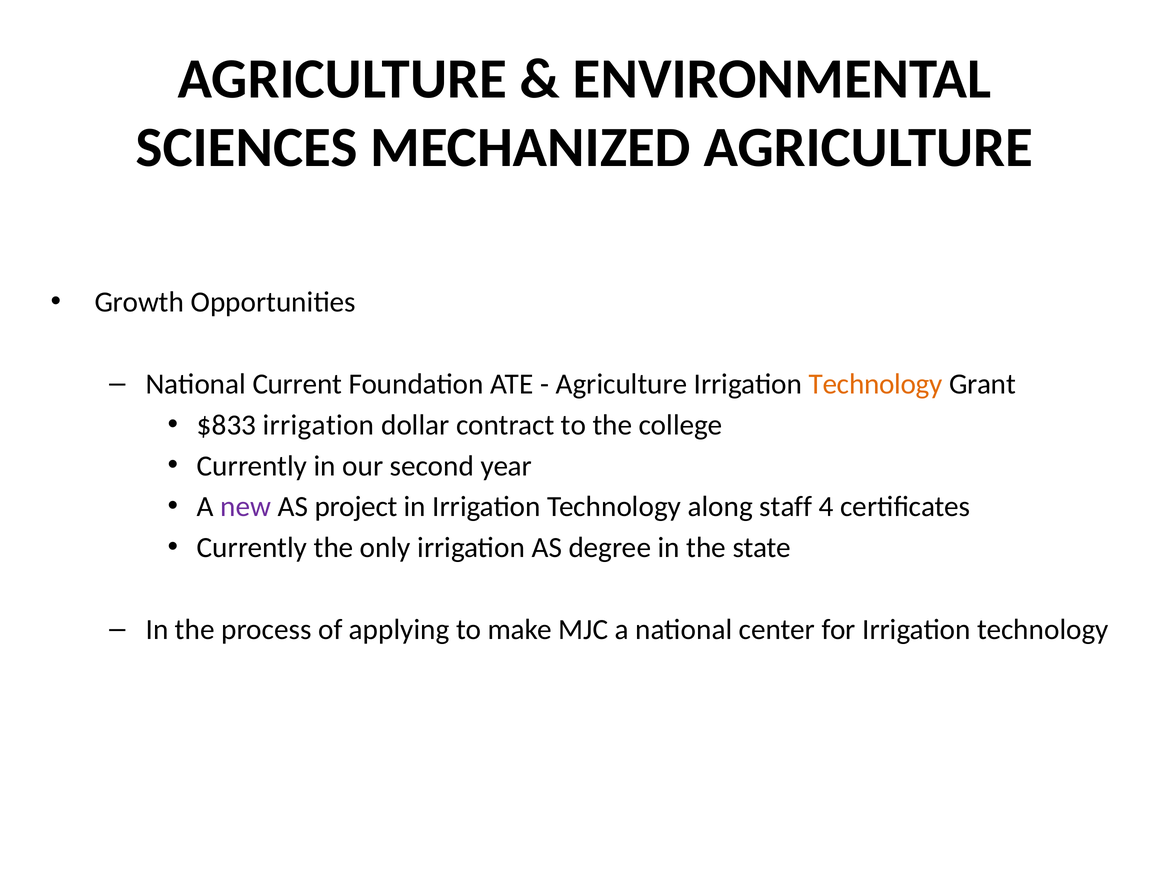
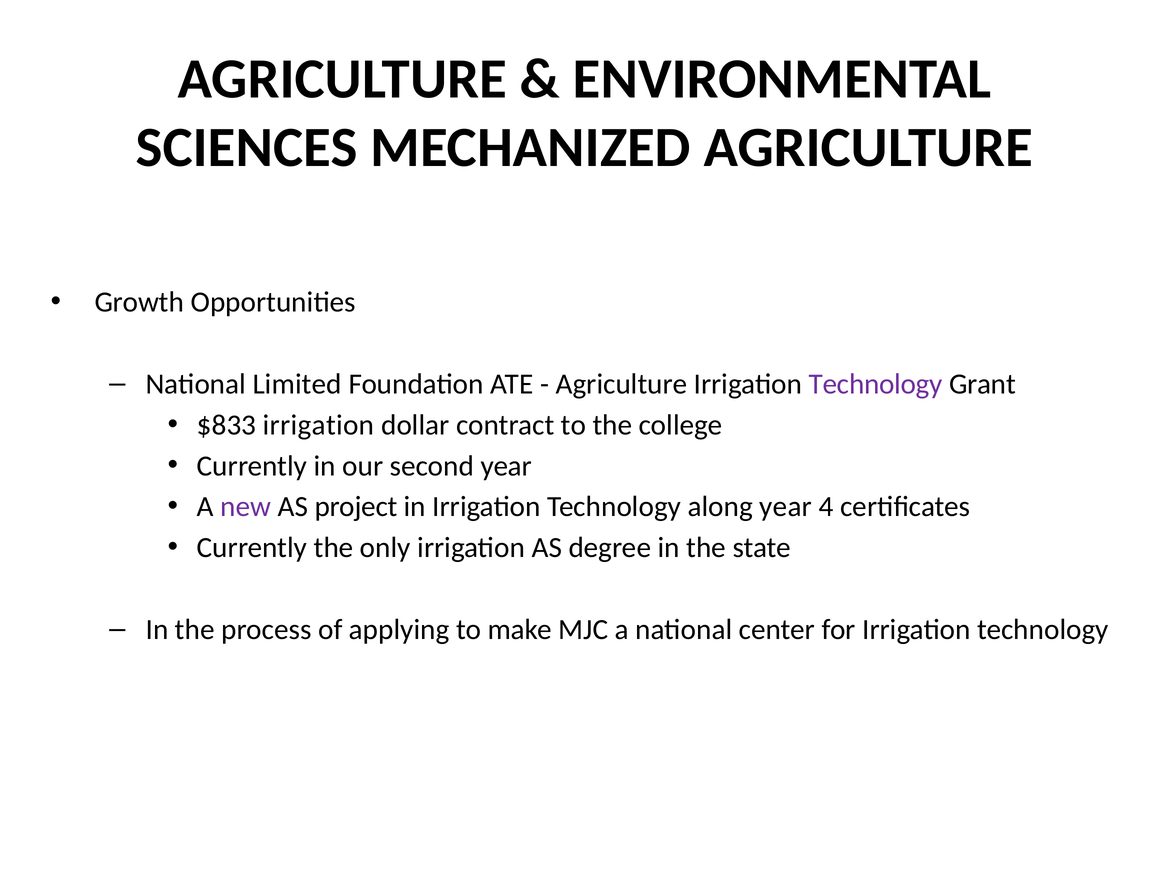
Current: Current -> Limited
Technology at (876, 384) colour: orange -> purple
along staff: staff -> year
